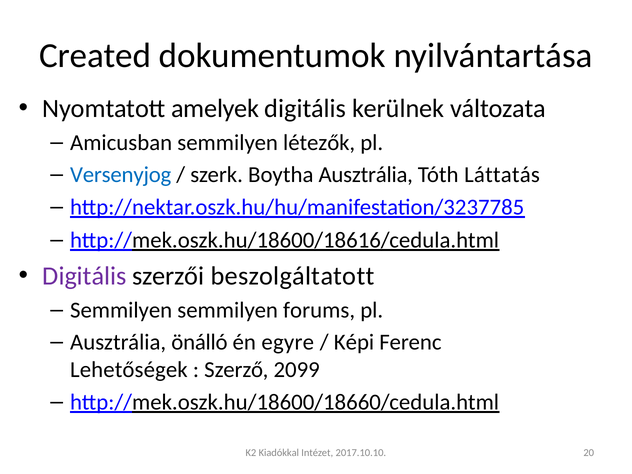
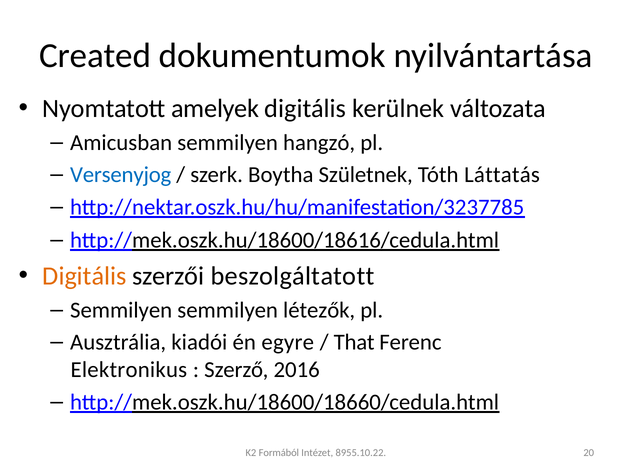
létezők: létezők -> hangzó
Boytha Ausztrália: Ausztrália -> Születnek
Digitális at (84, 276) colour: purple -> orange
forums: forums -> létezők
önálló: önálló -> kiadói
Képi: Képi -> That
Lehetőségek: Lehetőségek -> Elektronikus
2099: 2099 -> 2016
Kiadókkal: Kiadókkal -> Formából
2017.10.10: 2017.10.10 -> 8955.10.22
